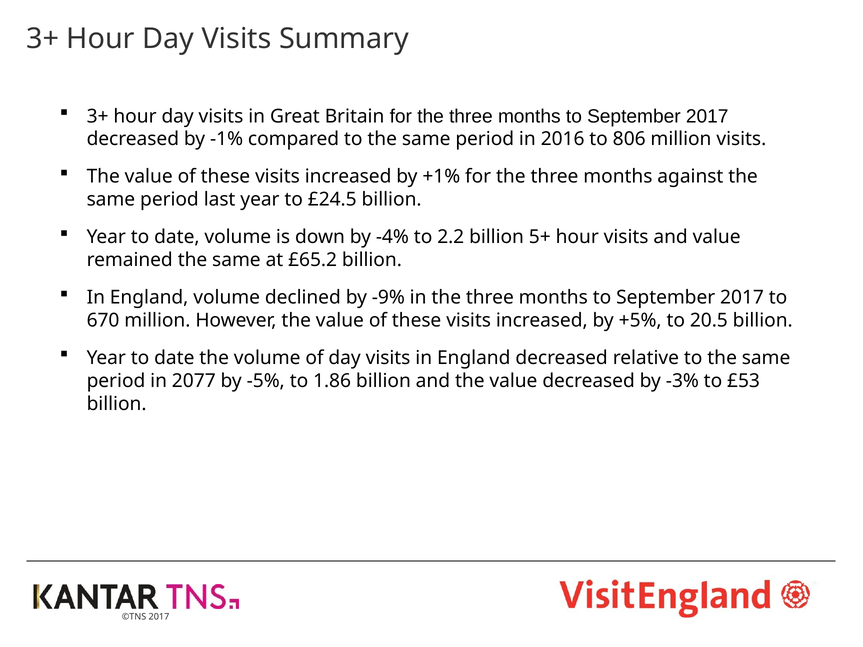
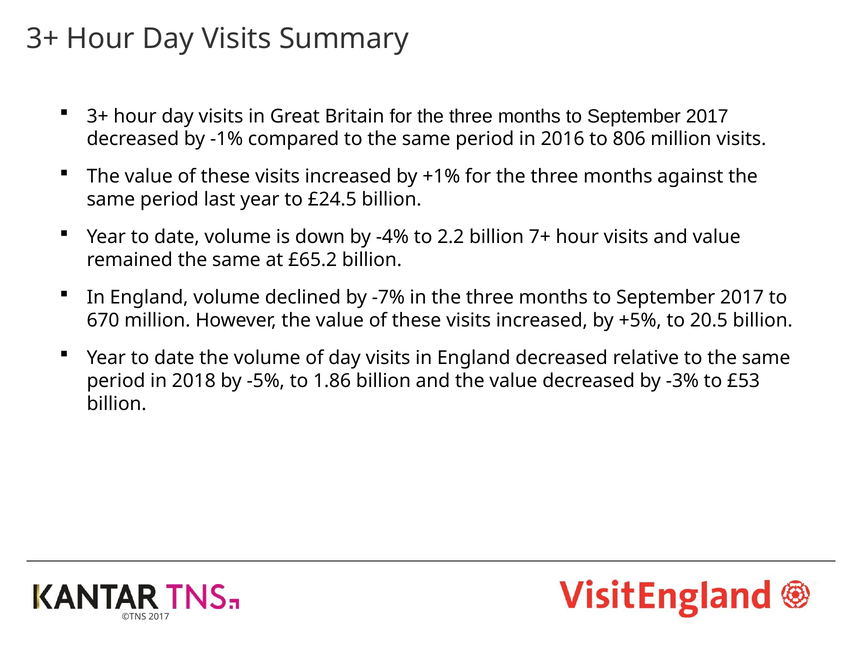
5+: 5+ -> 7+
-9%: -9% -> -7%
2077: 2077 -> 2018
